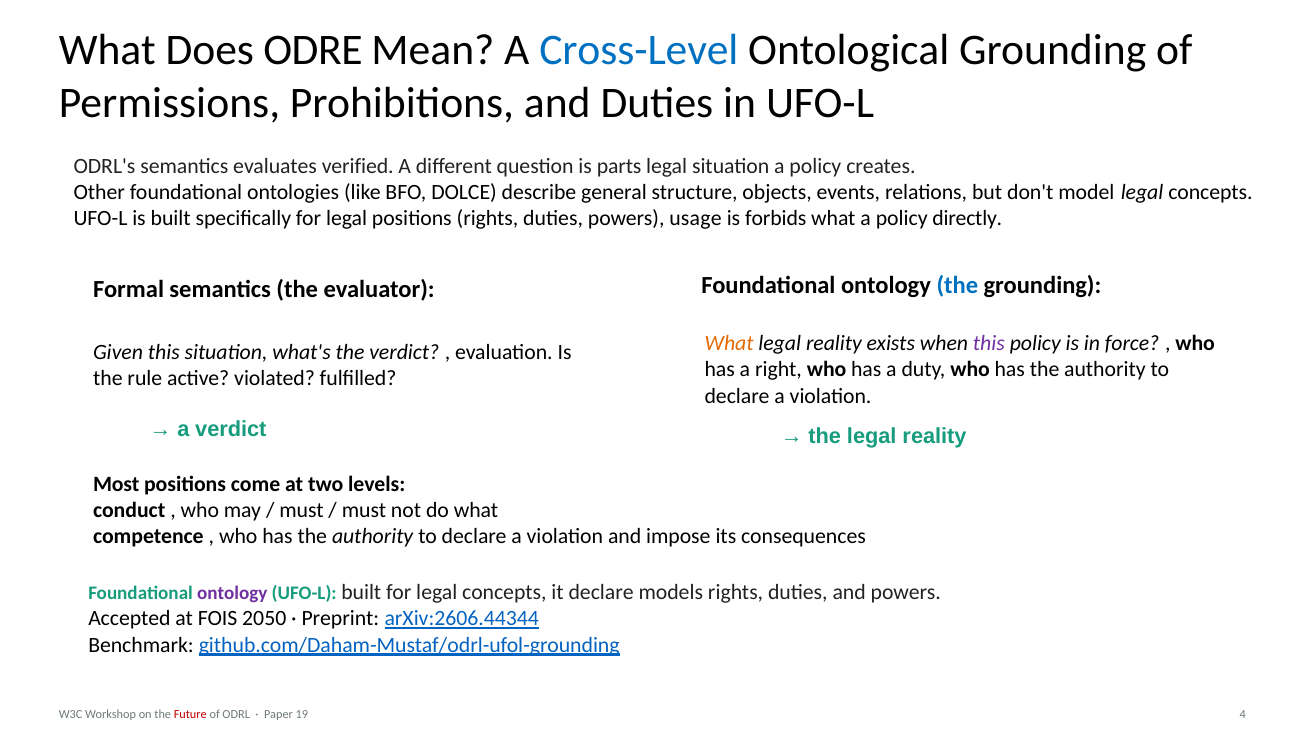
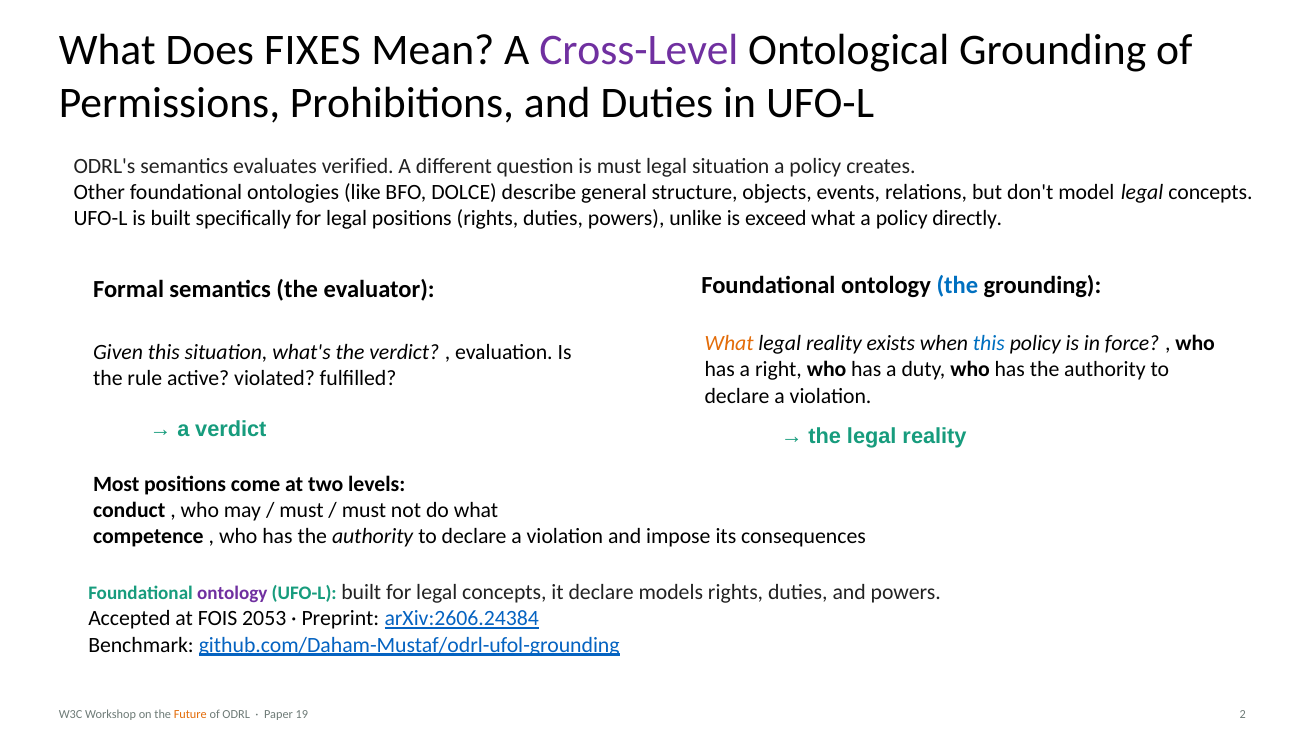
ODRE: ODRE -> FIXES
Cross-Level colour: blue -> purple
is parts: parts -> must
usage: usage -> unlike
forbids: forbids -> exceed
this at (989, 343) colour: purple -> blue
2050: 2050 -> 2053
arXiv:2606.44344: arXiv:2606.44344 -> arXiv:2606.24384
Future colour: red -> orange
4: 4 -> 2
